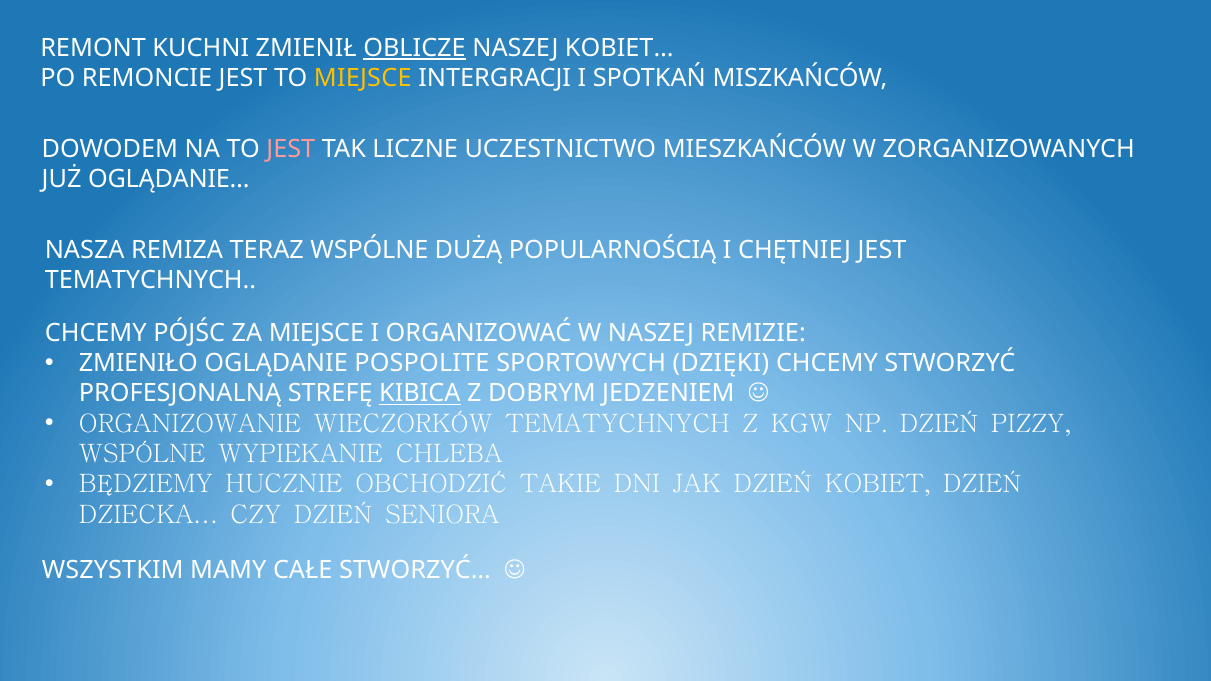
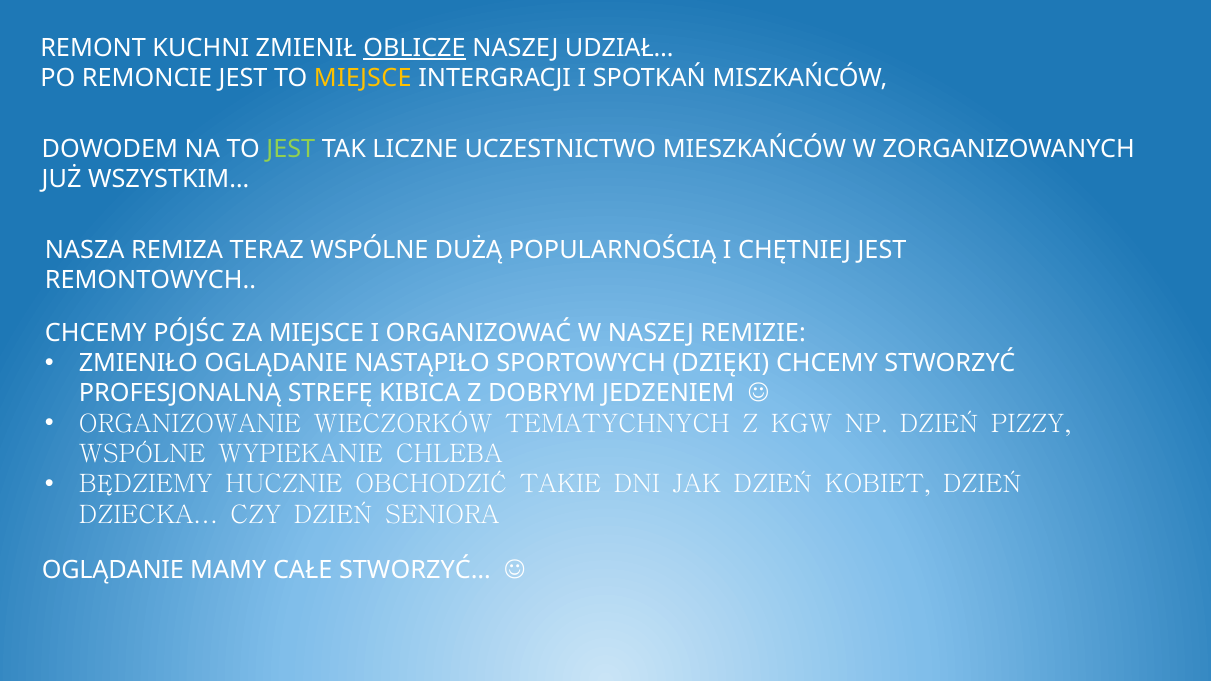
KOBIET…: KOBIET… -> UDZIAŁ…
JEST at (291, 149) colour: pink -> light green
OGLĄDANIE…: OGLĄDANIE… -> WSZYSTKIM…
TEMATYCHNYCH at (150, 280): TEMATYCHNYCH -> REMONTOWYCH
POSPOLITE: POSPOLITE -> NASTĄPIŁO
KIBICA underline: present -> none
WSZYSTKIM at (113, 571): WSZYSTKIM -> OGLĄDANIE
